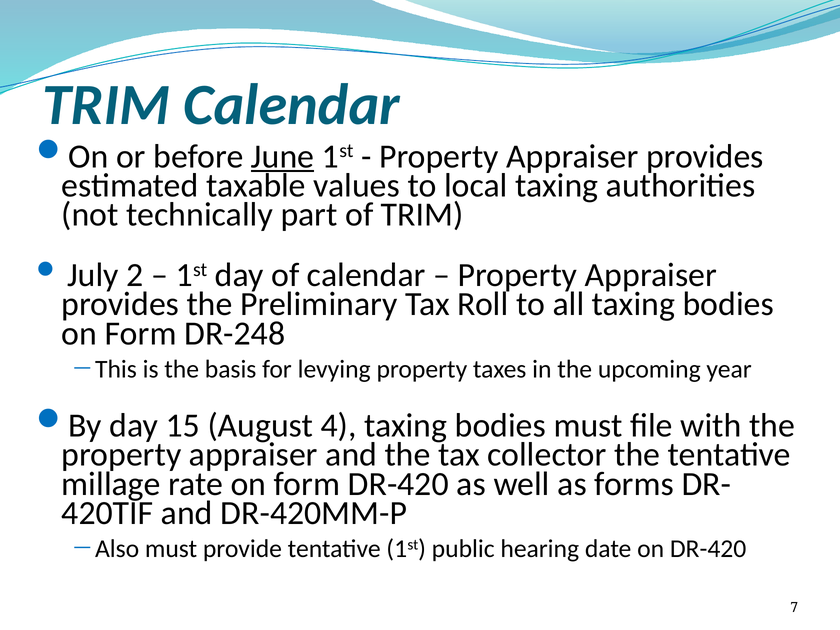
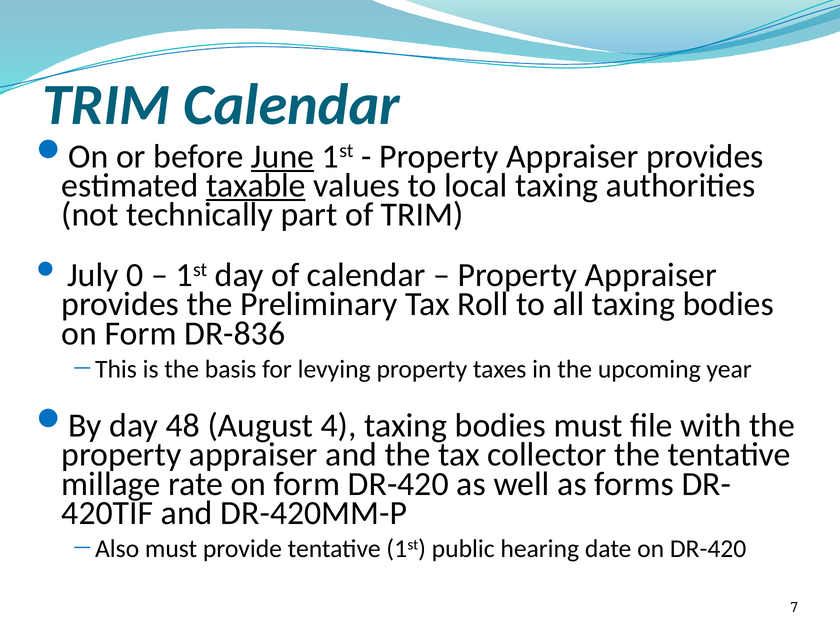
taxable underline: none -> present
2: 2 -> 0
DR-248: DR-248 -> DR-836
15: 15 -> 48
